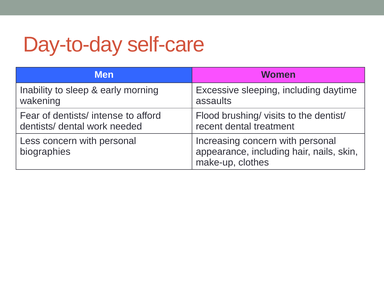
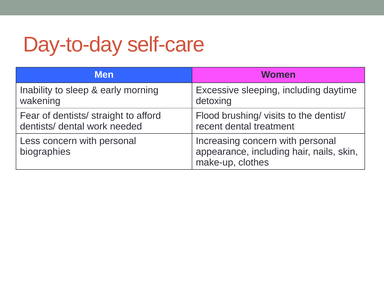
assaults: assaults -> detoxing
intense: intense -> straight
